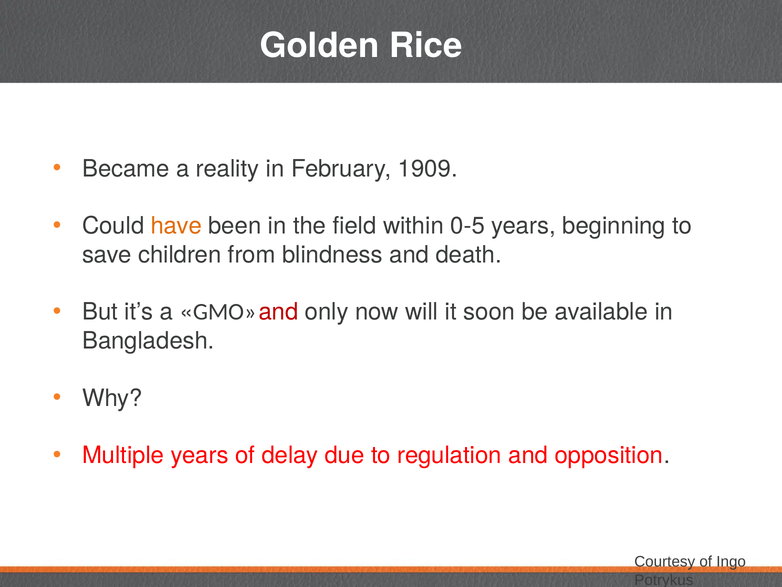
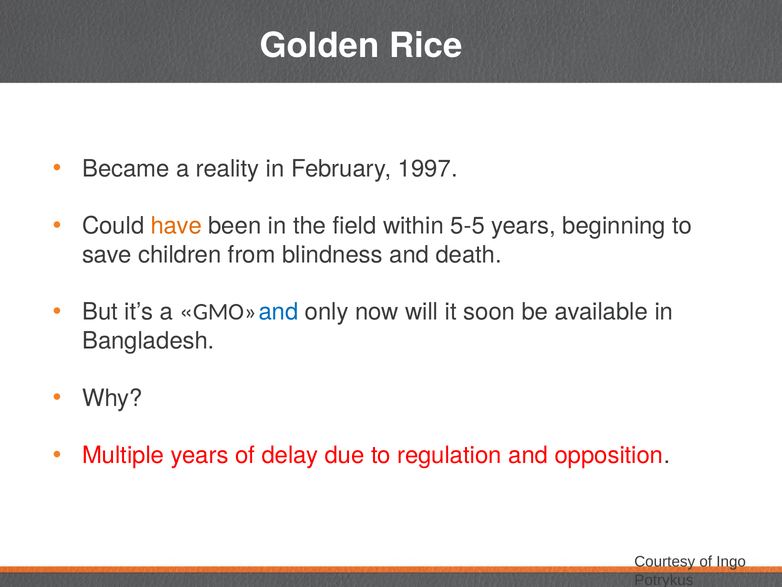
1909: 1909 -> 1997
0-5: 0-5 -> 5-5
and at (278, 312) colour: red -> blue
